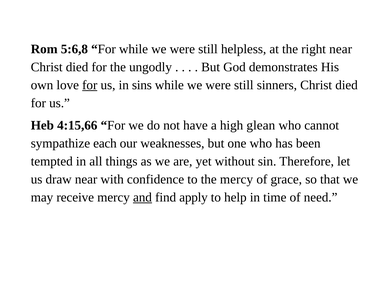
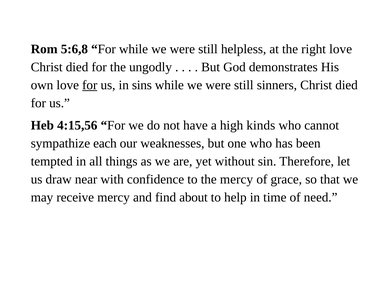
right near: near -> love
4:15,66: 4:15,66 -> 4:15,56
glean: glean -> kinds
and underline: present -> none
apply: apply -> about
